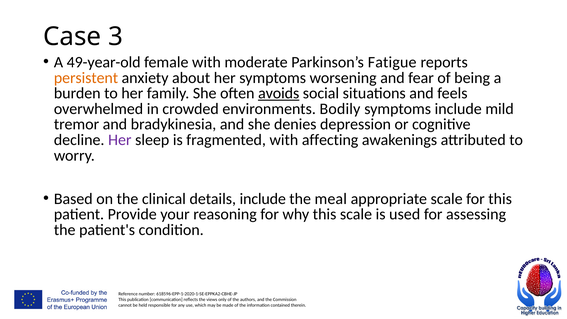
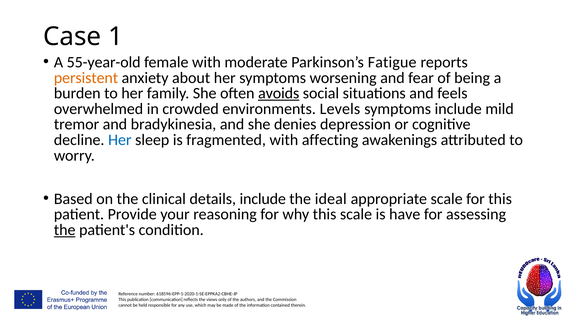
3: 3 -> 1
49-year-old: 49-year-old -> 55-year-old
Bodily: Bodily -> Levels
Her at (120, 140) colour: purple -> blue
meal: meal -> ideal
used: used -> have
the at (65, 230) underline: none -> present
